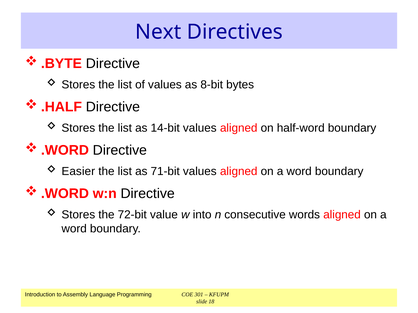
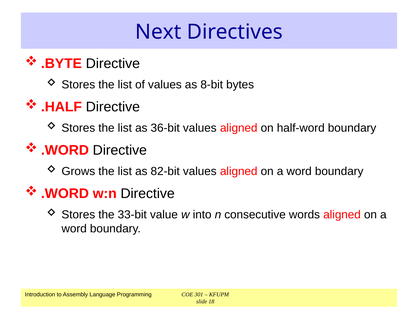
14-bit: 14-bit -> 36-bit
Easier: Easier -> Grows
71-bit: 71-bit -> 82-bit
72-bit: 72-bit -> 33-bit
